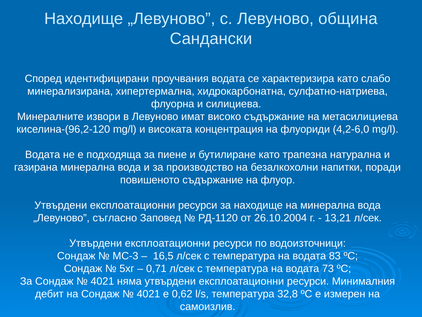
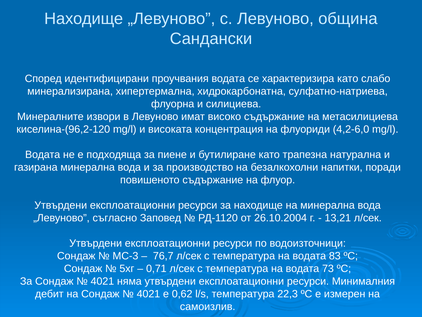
16,5: 16,5 -> 76,7
32,8: 32,8 -> 22,3
